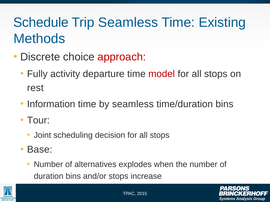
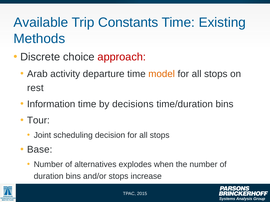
Schedule: Schedule -> Available
Trip Seamless: Seamless -> Constants
Fully: Fully -> Arab
model colour: red -> orange
by seamless: seamless -> decisions
